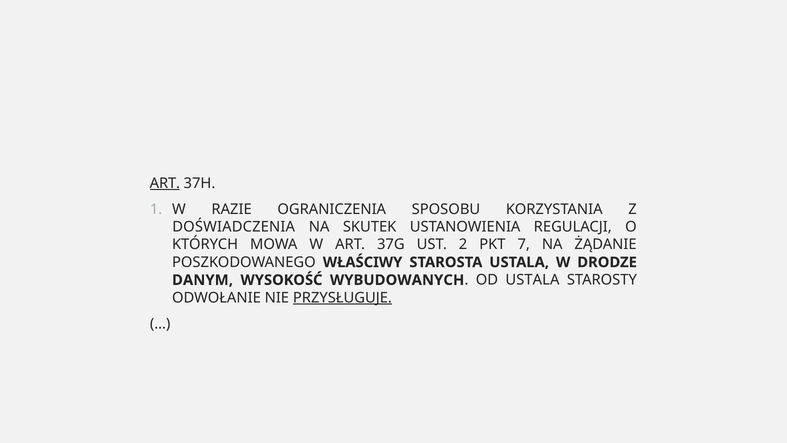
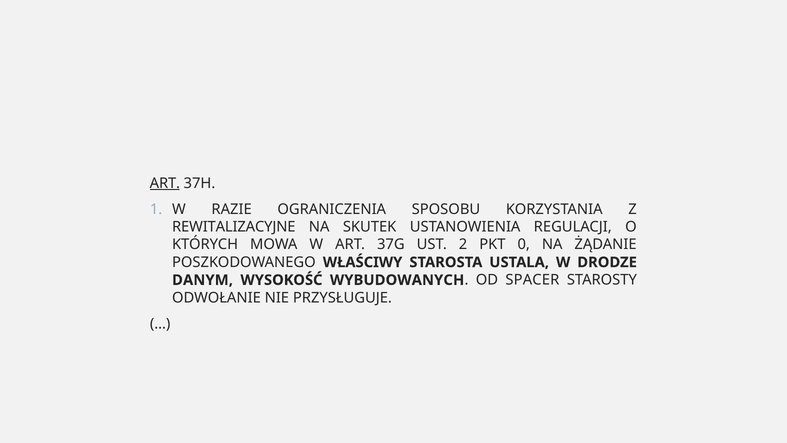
DOŚWIADCZENIA: DOŚWIADCZENIA -> REWITALIZACYJNE
7: 7 -> 0
OD USTALA: USTALA -> SPACER
PRZYSŁUGUJE underline: present -> none
